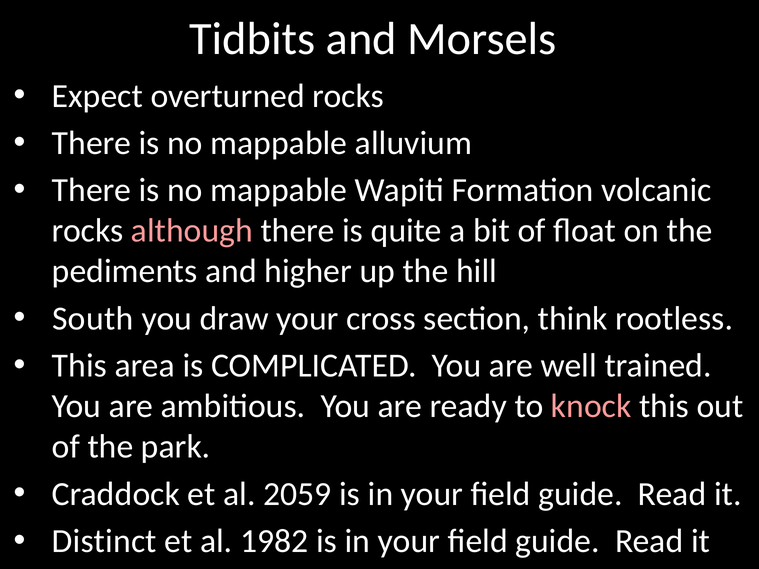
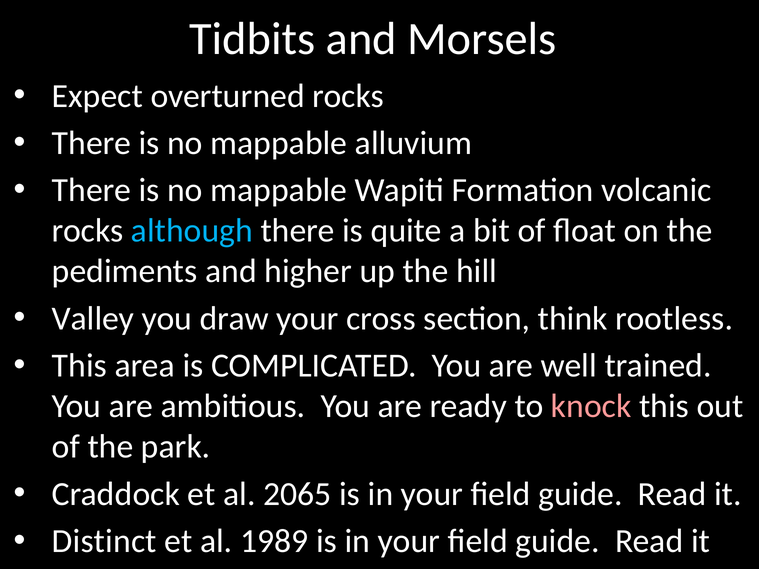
although colour: pink -> light blue
South: South -> Valley
2059: 2059 -> 2065
1982: 1982 -> 1989
